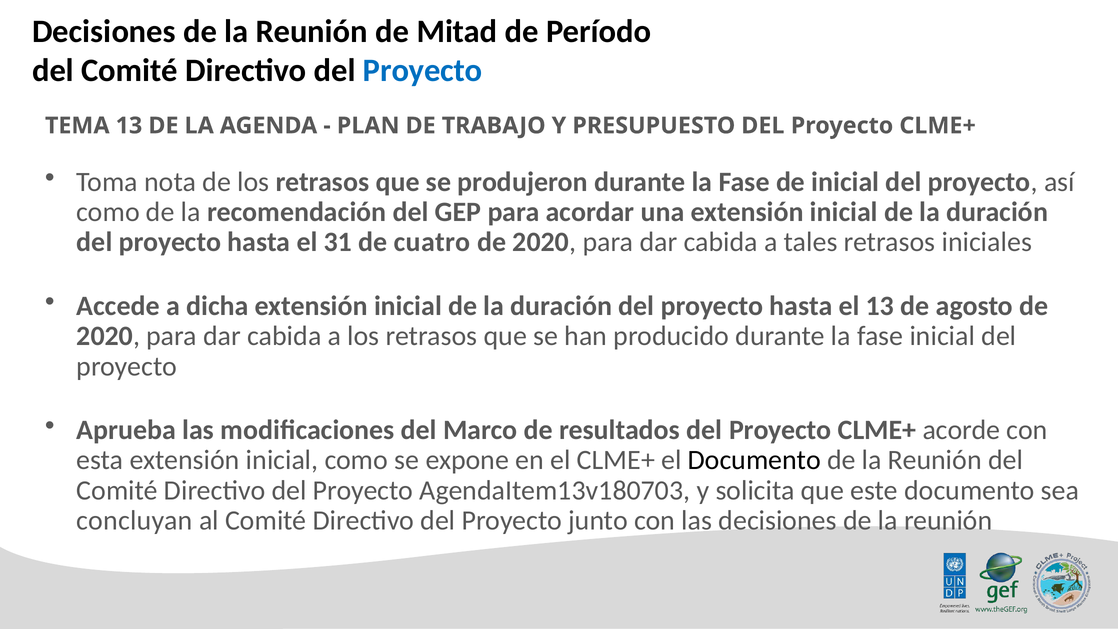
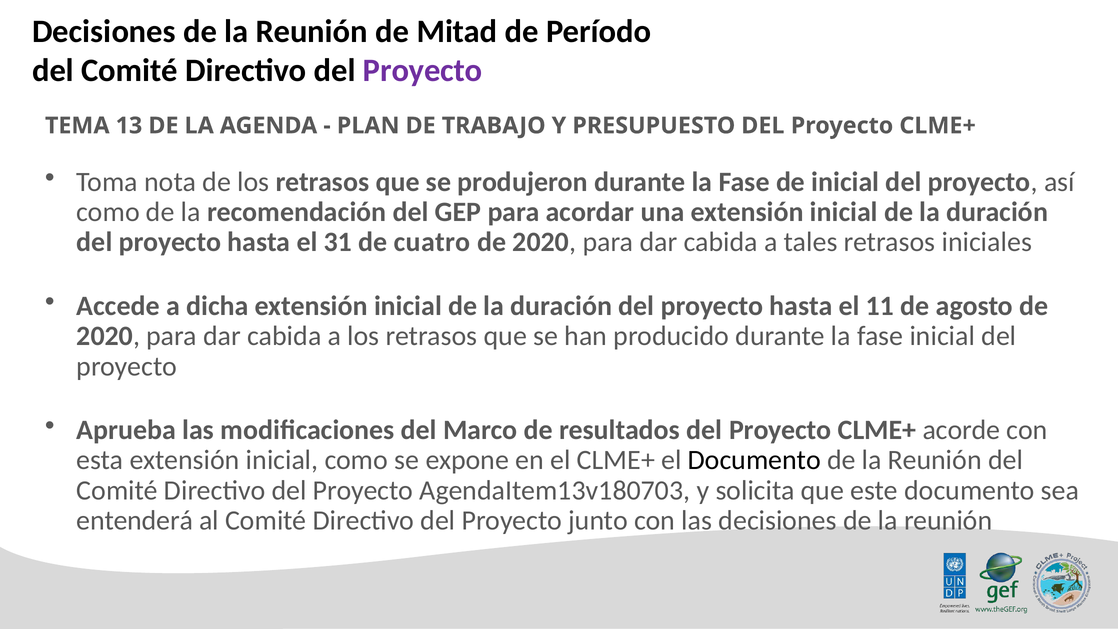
Proyecto at (423, 71) colour: blue -> purple
el 13: 13 -> 11
concluyan: concluyan -> entenderá
